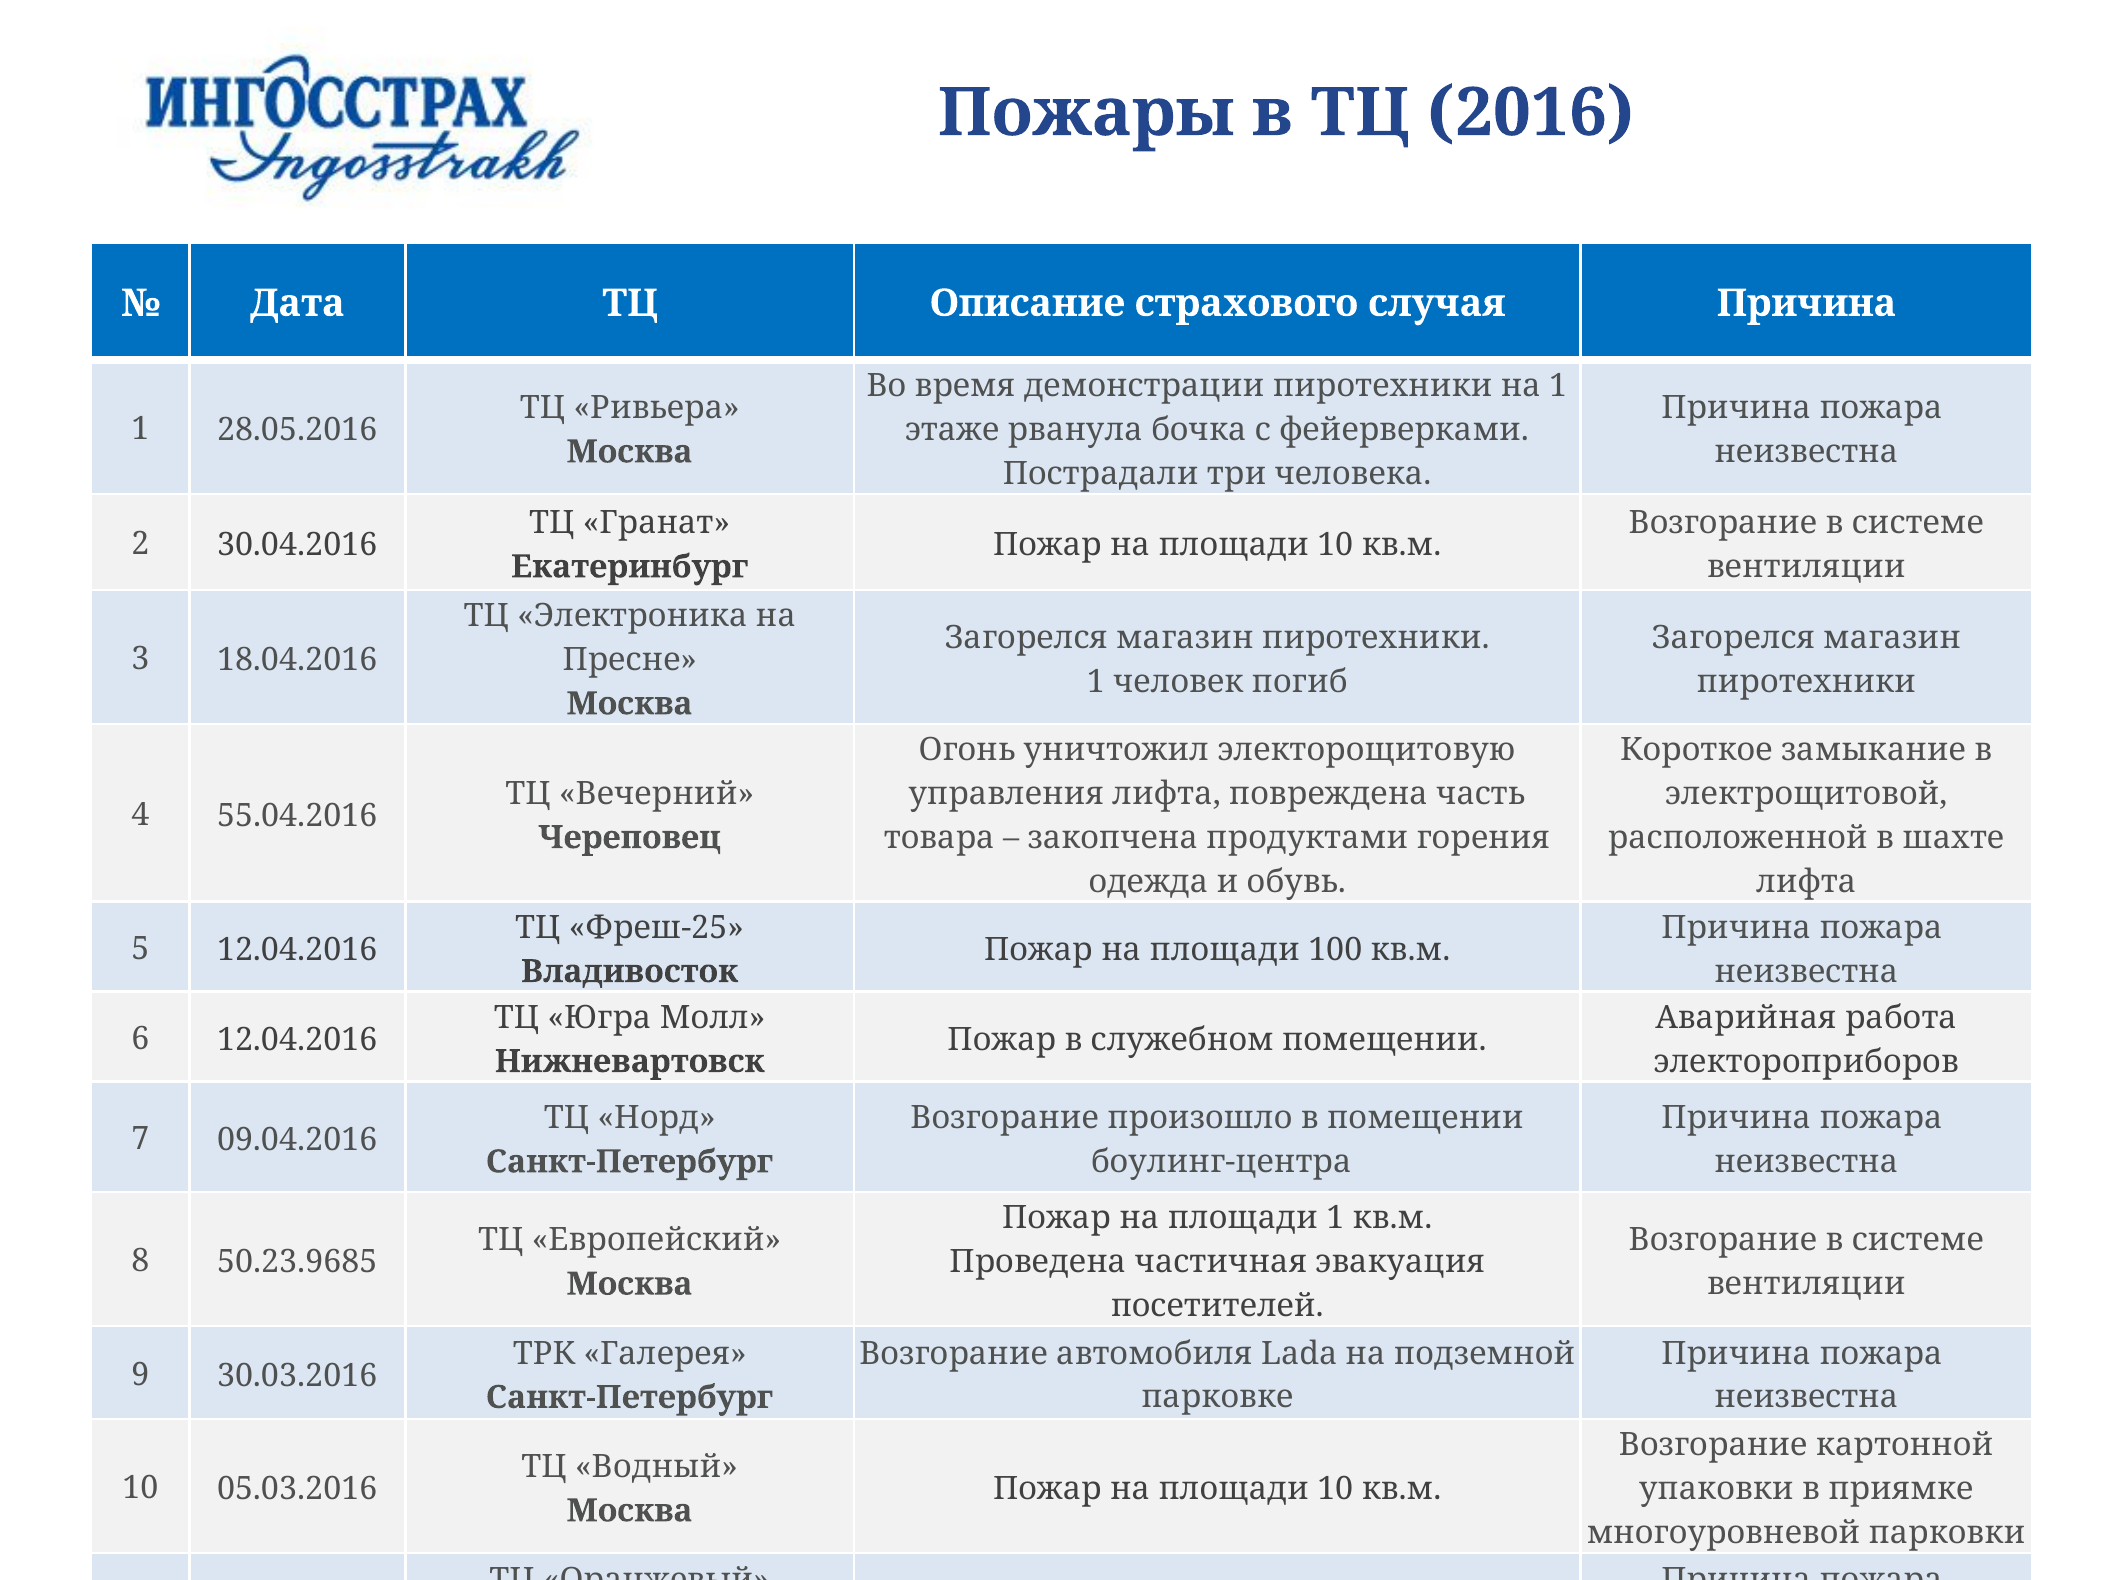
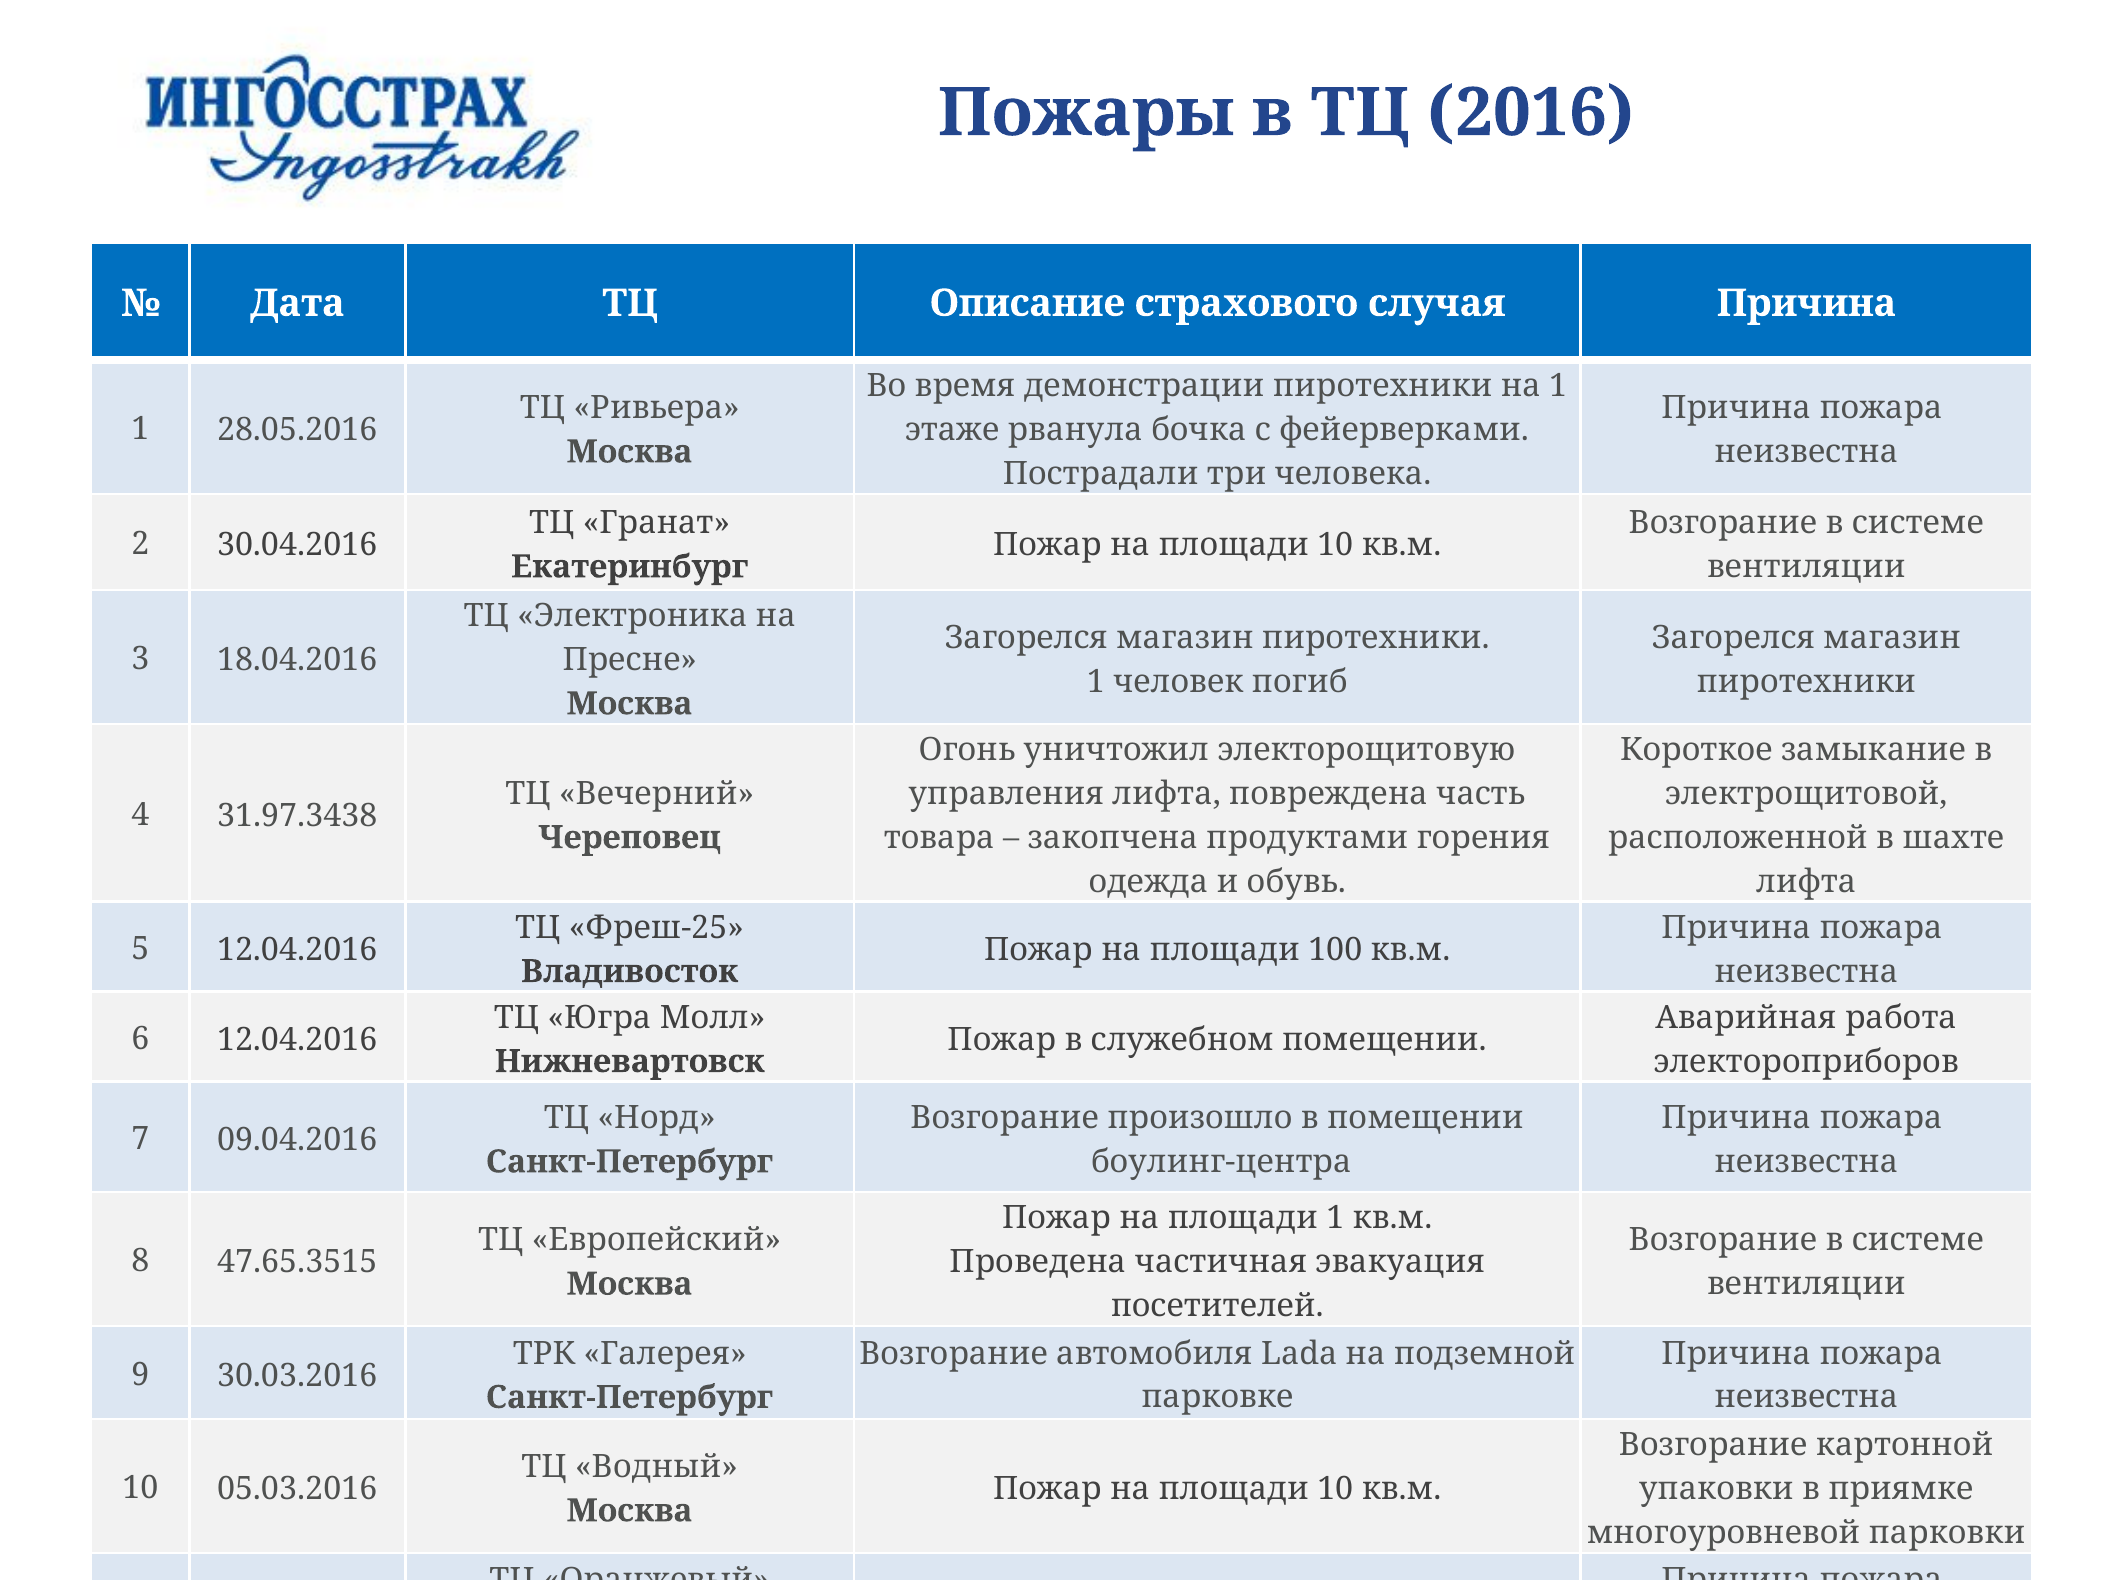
55.04.2016: 55.04.2016 -> 31.97.3438
50.23.9685: 50.23.9685 -> 47.65.3515
